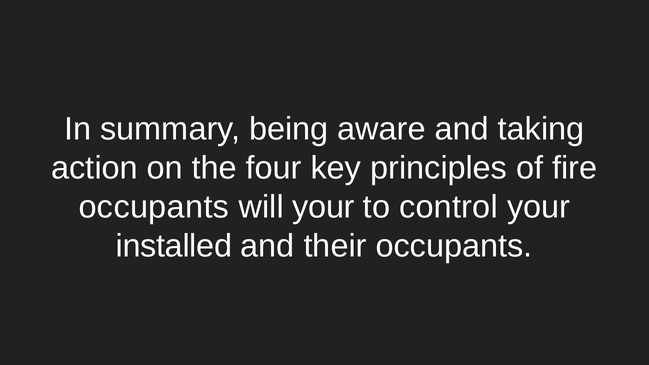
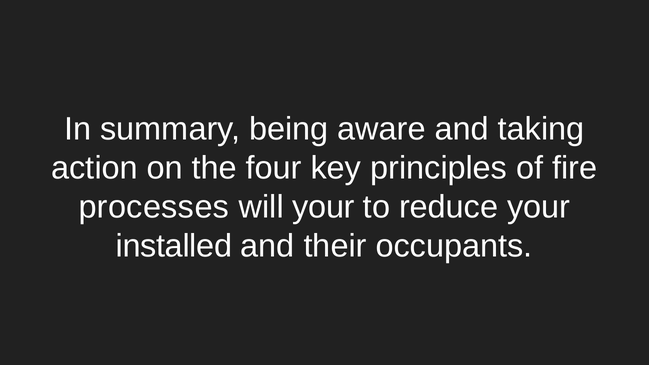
occupants at (154, 207): occupants -> processes
control: control -> reduce
